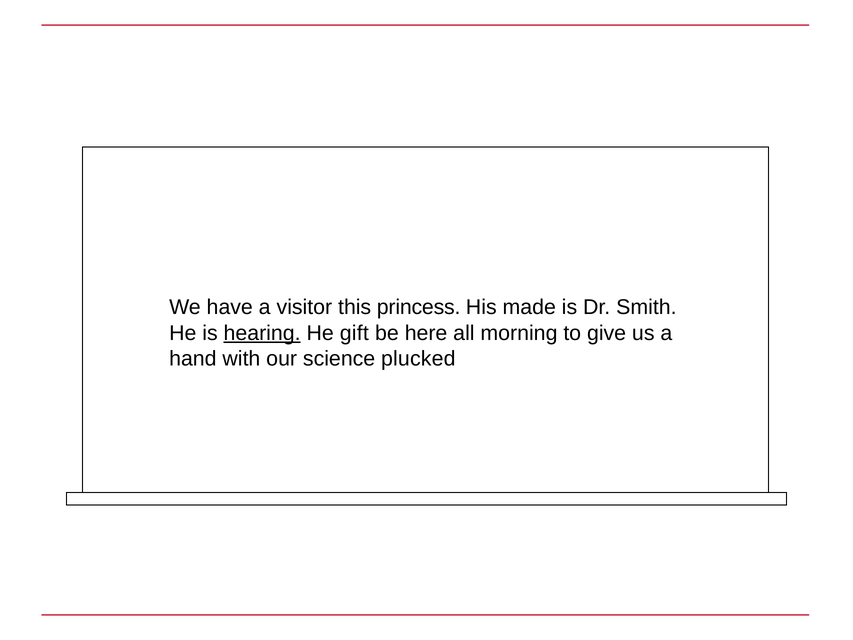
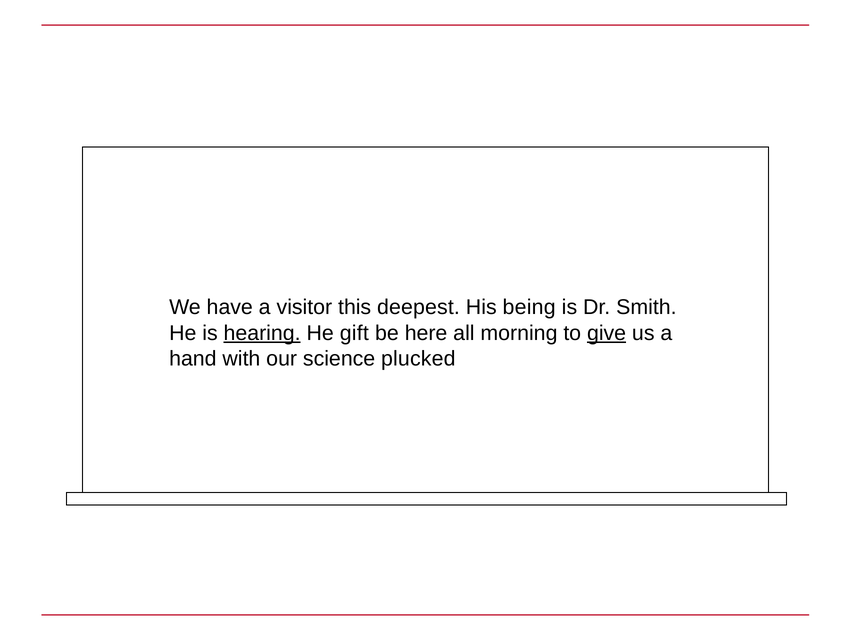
princess: princess -> deepest
made: made -> being
give underline: none -> present
